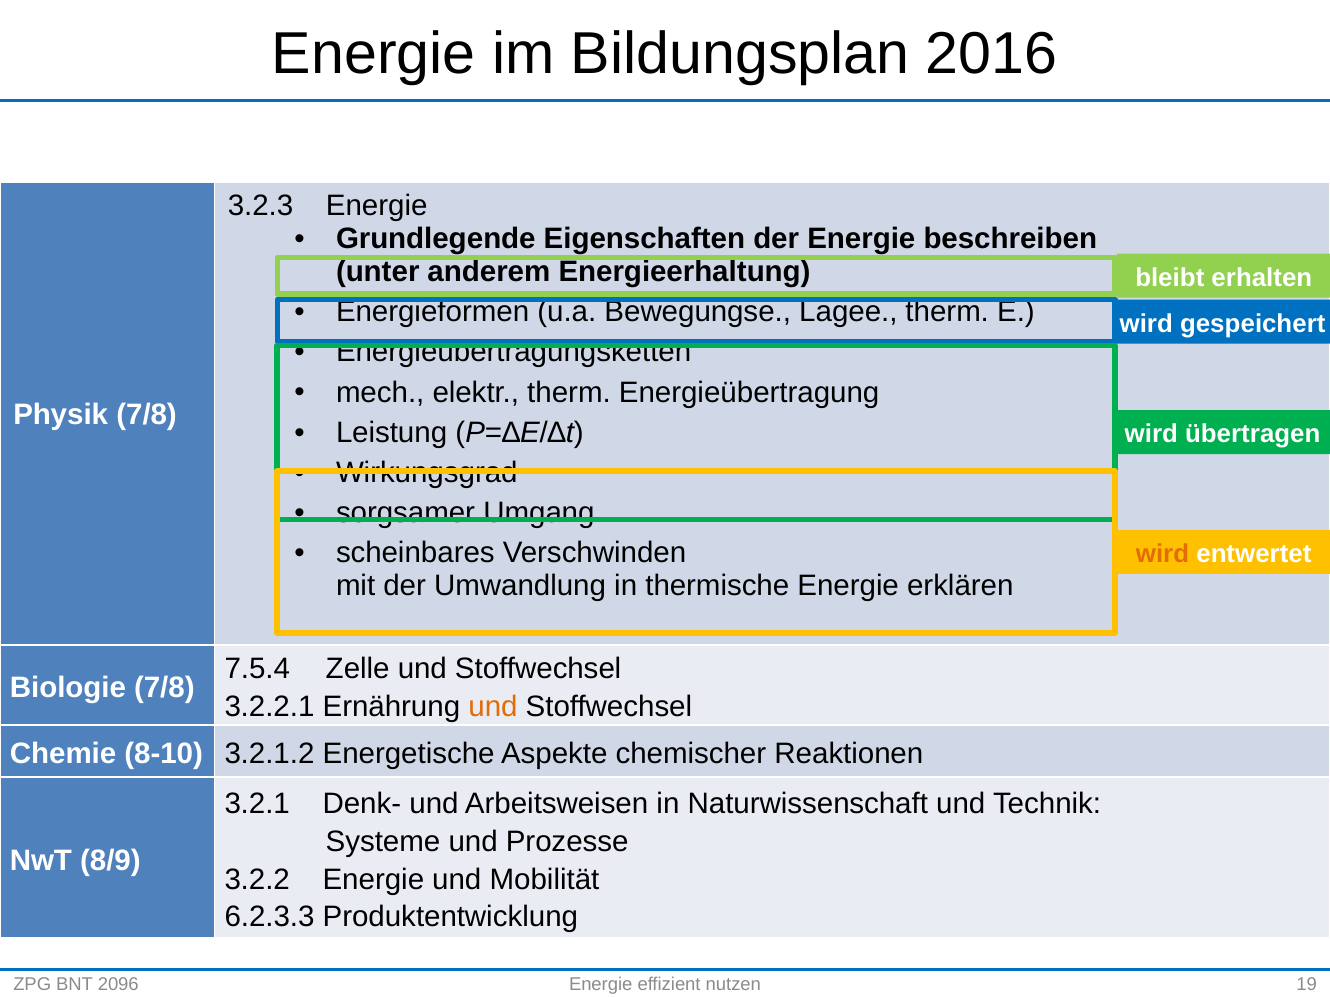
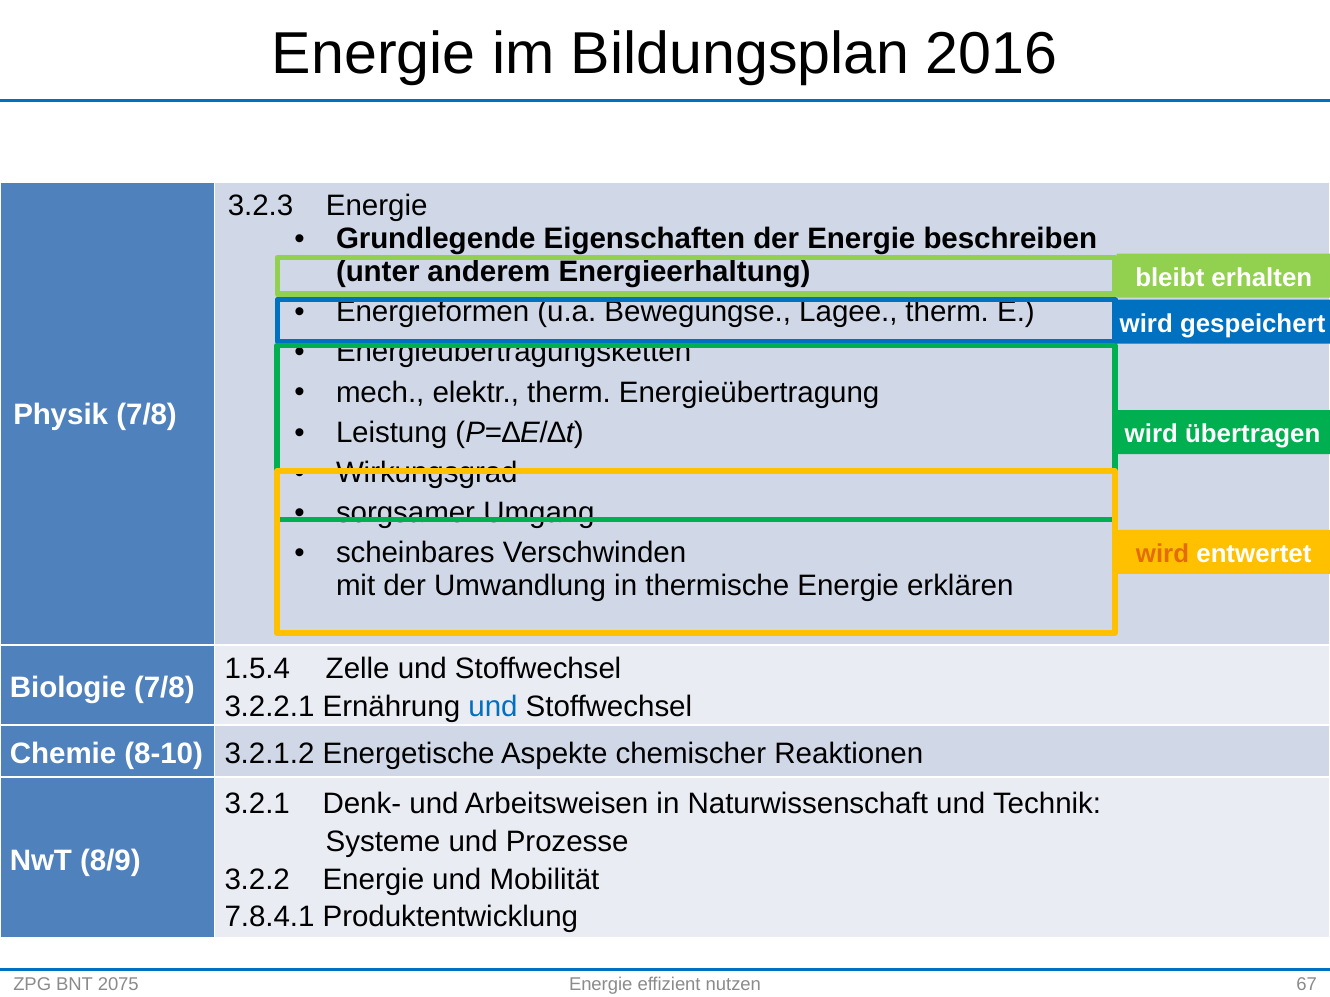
7.5.4: 7.5.4 -> 1.5.4
und at (493, 707) colour: orange -> blue
6.2.3.3: 6.2.3.3 -> 7.8.4.1
2096: 2096 -> 2075
19: 19 -> 67
